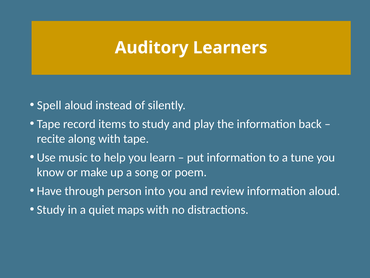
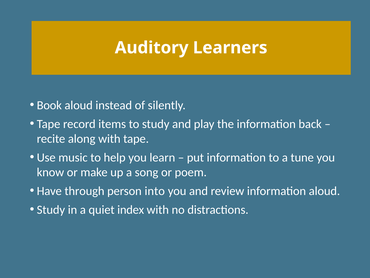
Spell: Spell -> Book
maps: maps -> index
